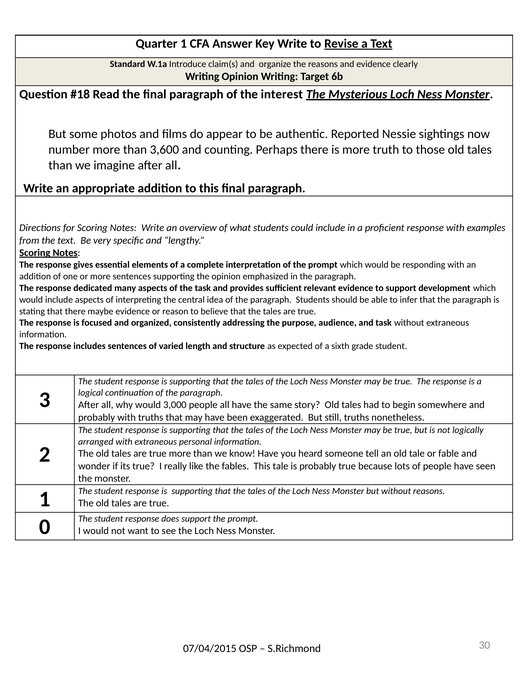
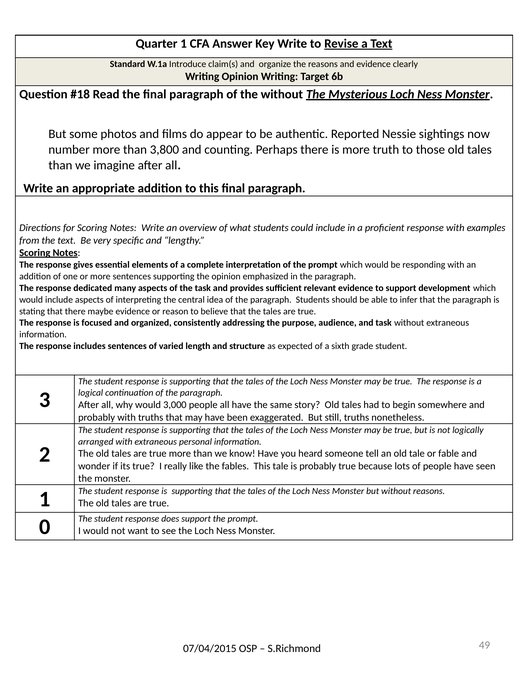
the interest: interest -> without
3,600: 3,600 -> 3,800
30: 30 -> 49
